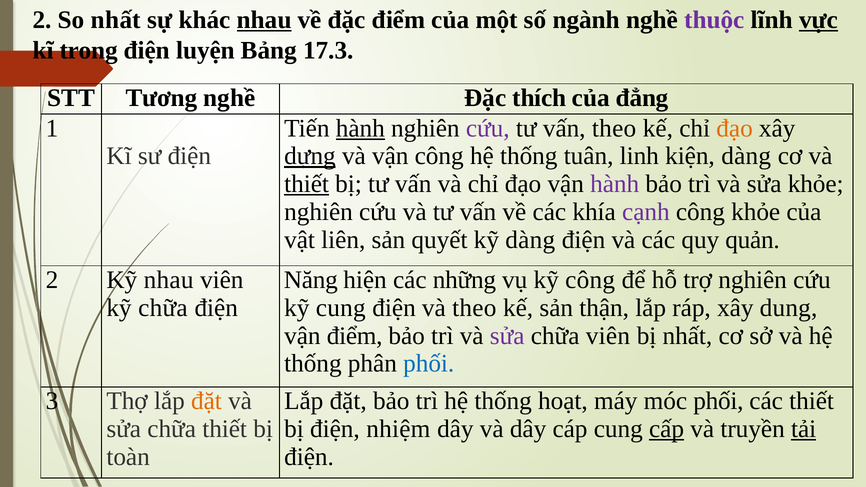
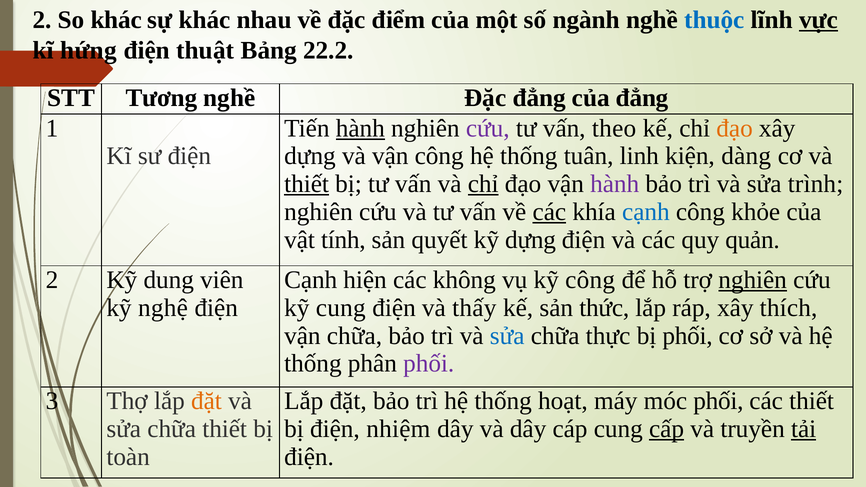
So nhất: nhất -> khác
nhau at (264, 20) underline: present -> none
thuộc colour: purple -> blue
trong: trong -> hứng
luyện: luyện -> thuật
17.3: 17.3 -> 22.2
Đặc thích: thích -> đẳng
dựng at (310, 156) underline: present -> none
chỉ at (483, 184) underline: none -> present
sửa khỏe: khỏe -> trình
các at (549, 212) underline: none -> present
cạnh at (646, 212) colour: purple -> blue
liên: liên -> tính
kỹ dàng: dàng -> dựng
Kỹ nhau: nhau -> dung
Năng at (311, 280): Năng -> Cạnh
những: những -> không
nghiên at (753, 280) underline: none -> present
kỹ chữa: chữa -> nghệ
và theo: theo -> thấy
thận: thận -> thức
dung: dung -> thích
vận điểm: điểm -> chữa
sửa at (507, 336) colour: purple -> blue
chữa viên: viên -> thực
bị nhất: nhất -> phối
phối at (429, 364) colour: blue -> purple
